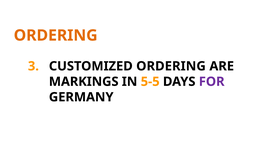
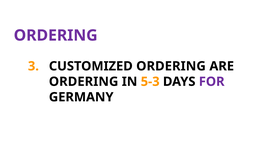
ORDERING at (56, 35) colour: orange -> purple
MARKINGS at (84, 82): MARKINGS -> ORDERING
5-5: 5-5 -> 5-3
